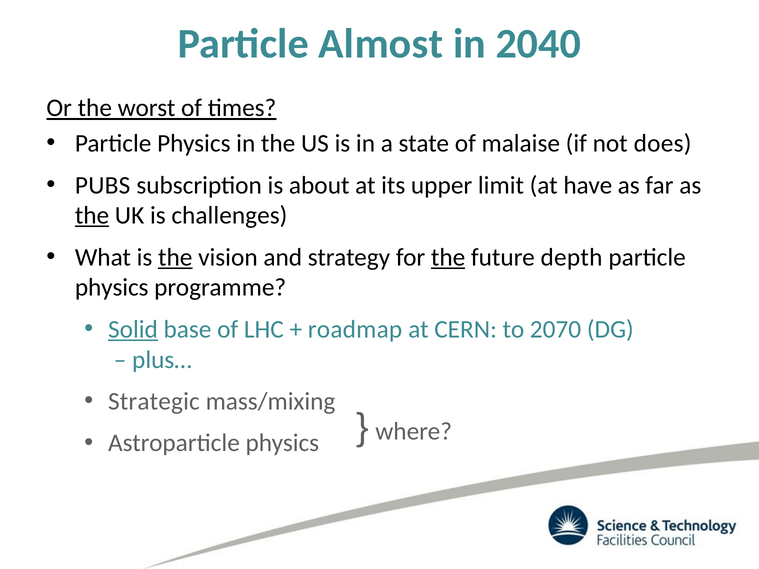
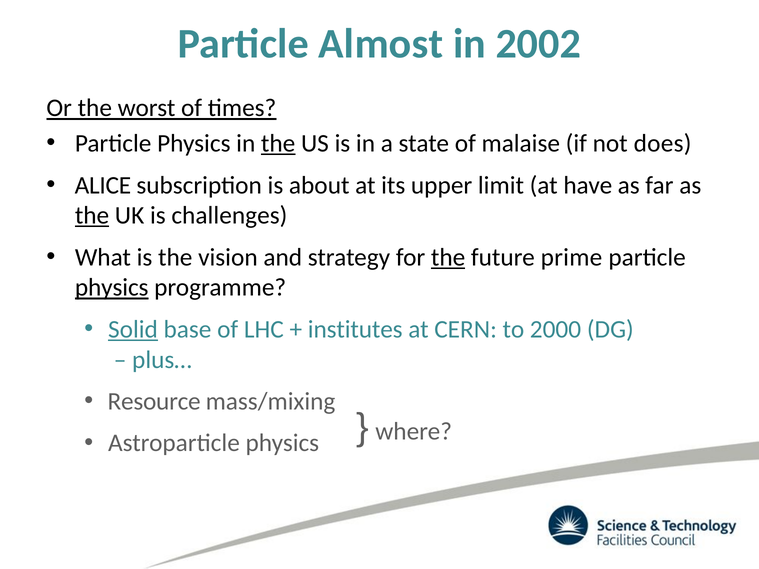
2040: 2040 -> 2002
the at (278, 144) underline: none -> present
PUBS: PUBS -> ALICE
the at (175, 257) underline: present -> none
depth: depth -> prime
physics at (112, 288) underline: none -> present
roadmap: roadmap -> institutes
2070: 2070 -> 2000
Strategic: Strategic -> Resource
